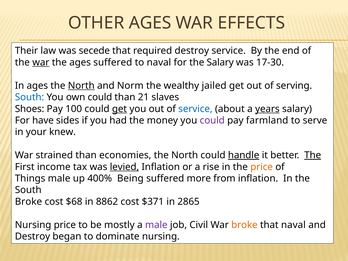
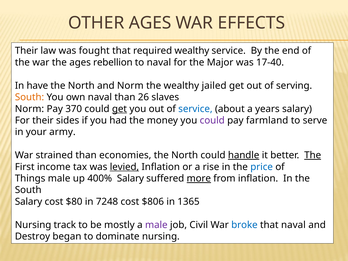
secede: secede -> fought
required destroy: destroy -> wealthy
war at (41, 62) underline: present -> none
ages suffered: suffered -> rebellion
the Salary: Salary -> Major
17-30: 17-30 -> 17-40
In ages: ages -> have
North at (81, 86) underline: present -> none
South at (30, 97) colour: blue -> orange
own could: could -> naval
21: 21 -> 26
Shoes at (30, 109): Shoes -> Norm
100: 100 -> 370
years underline: present -> none
For have: have -> their
knew: knew -> army
price at (262, 167) colour: orange -> blue
400% Being: Being -> Salary
more underline: none -> present
Broke at (28, 202): Broke -> Salary
$68: $68 -> $80
8862: 8862 -> 7248
$371: $371 -> $806
2865: 2865 -> 1365
Nursing price: price -> track
broke at (244, 225) colour: orange -> blue
